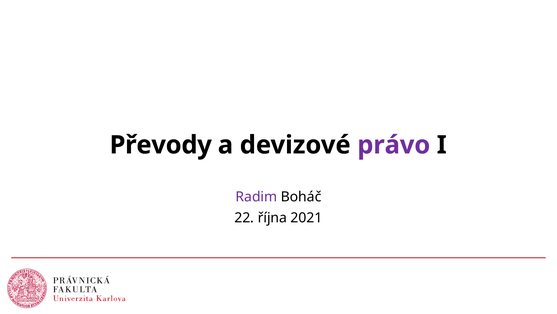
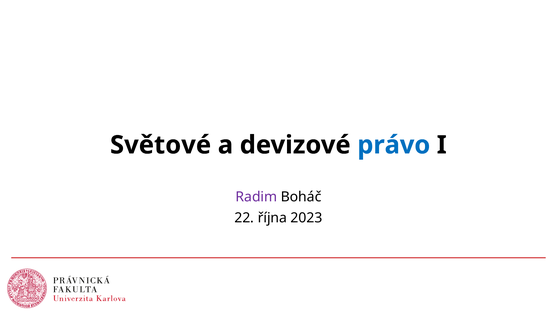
Převody: Převody -> Světové
právo colour: purple -> blue
2021: 2021 -> 2023
